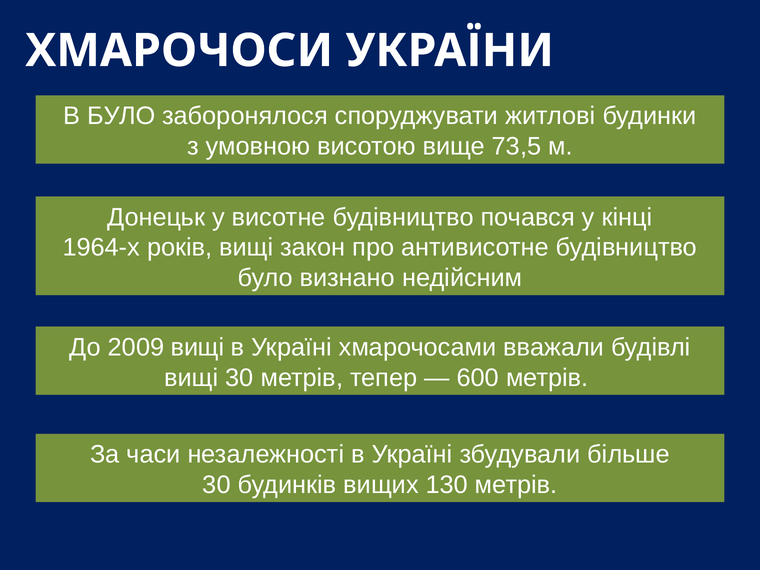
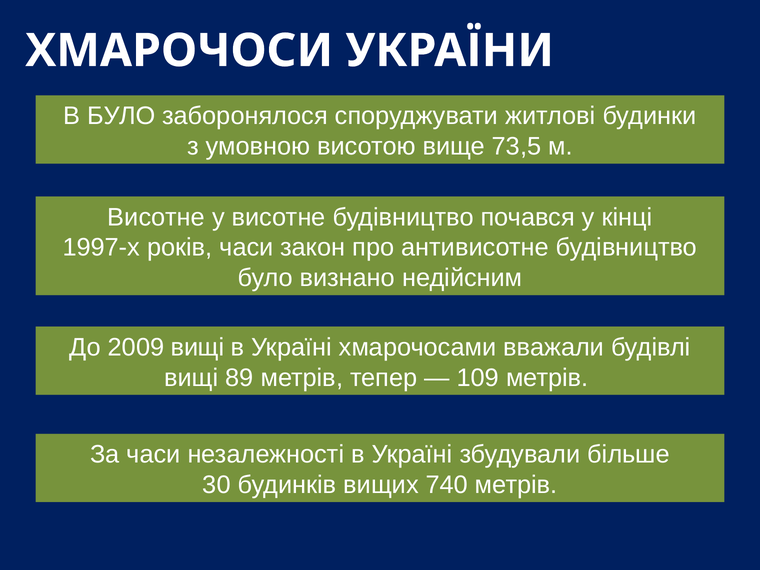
Донецьк at (156, 217): Донецьк -> Висотне
1964-х: 1964-х -> 1997-х
років вищі: вищі -> часи
вищі 30: 30 -> 89
600: 600 -> 109
130: 130 -> 740
